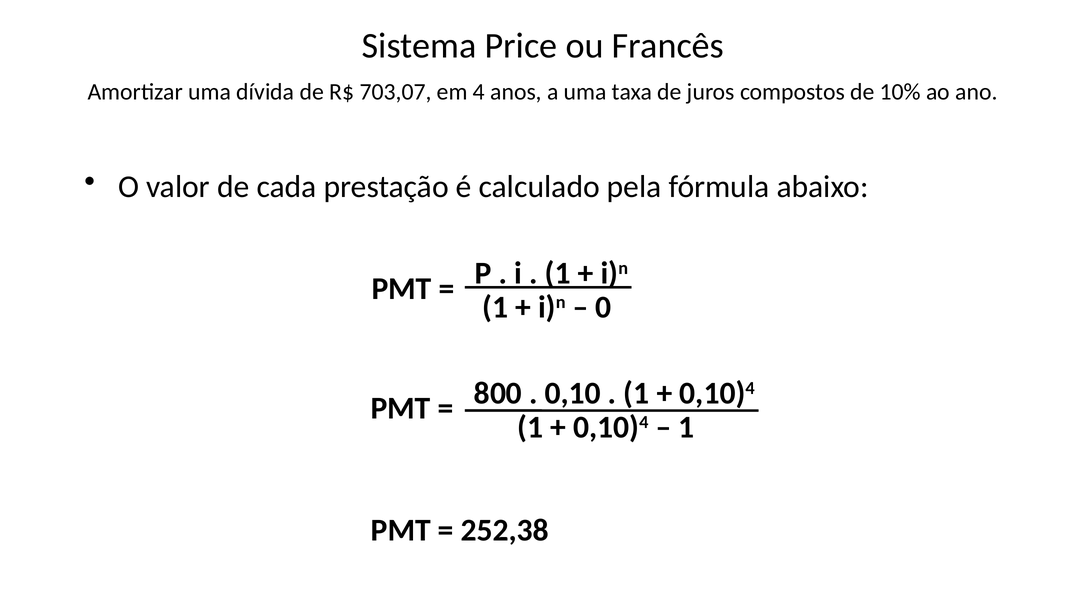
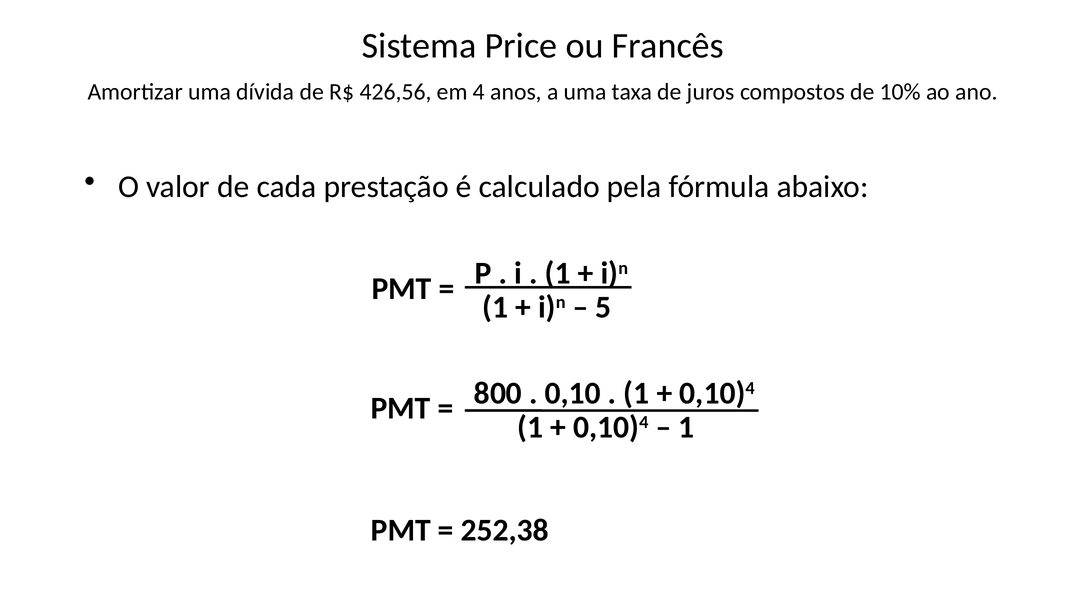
703,07: 703,07 -> 426,56
0: 0 -> 5
